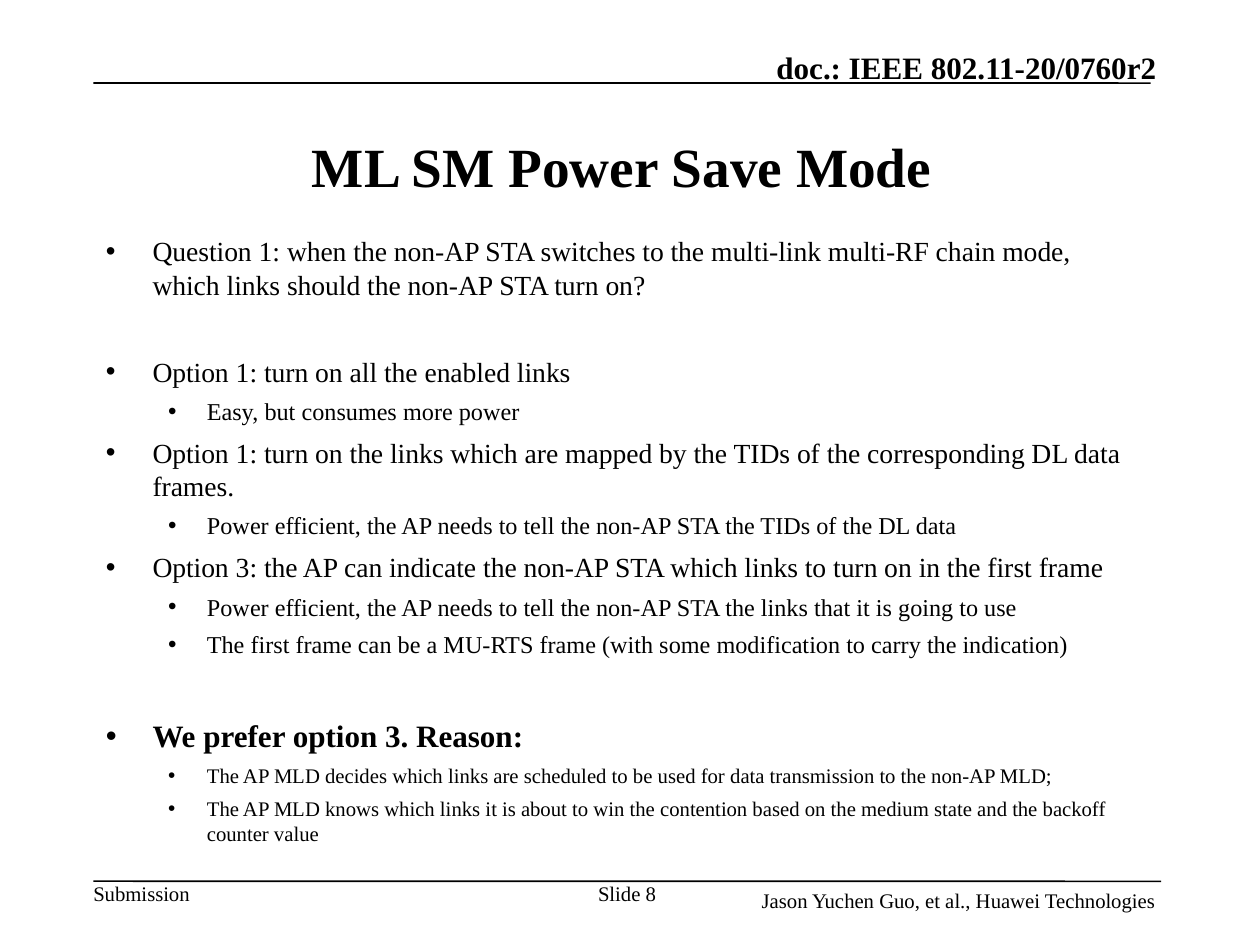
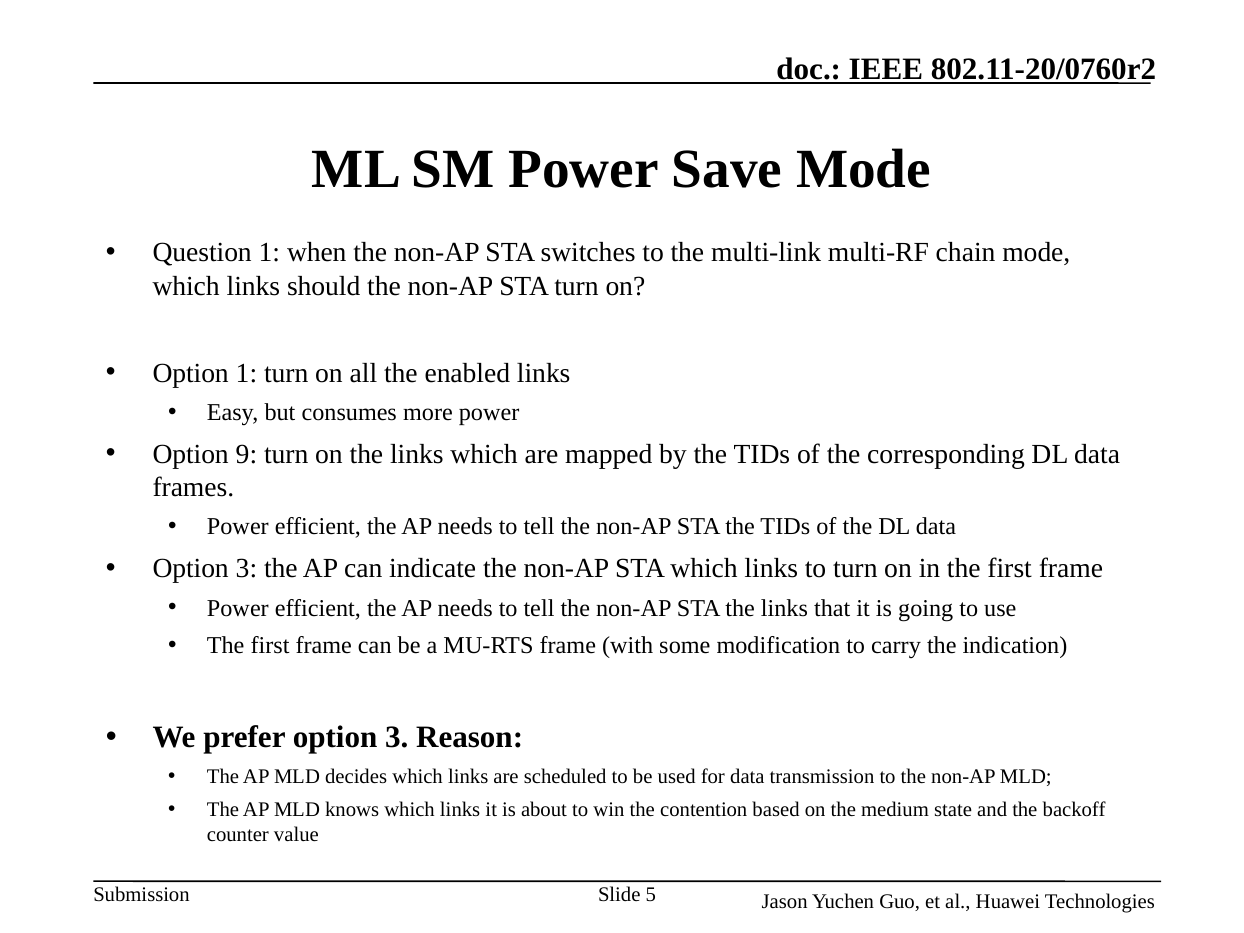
1 at (246, 454): 1 -> 9
8: 8 -> 5
